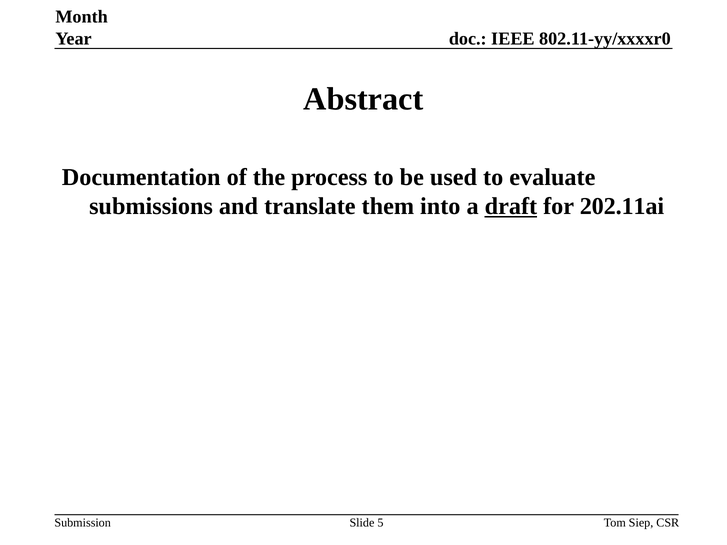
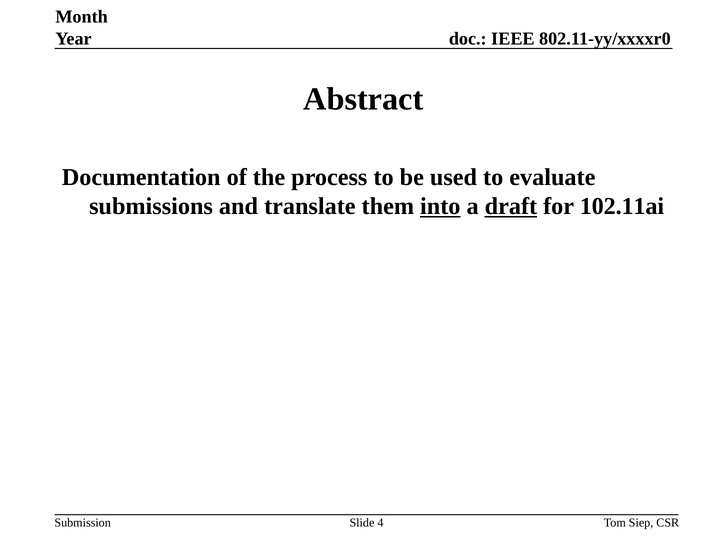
into underline: none -> present
202.11ai: 202.11ai -> 102.11ai
5: 5 -> 4
